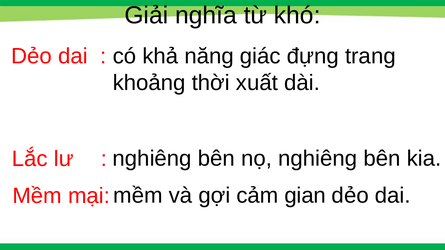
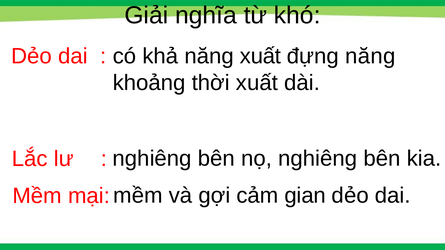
năng giác: giác -> xuất
đựng trang: trang -> năng
